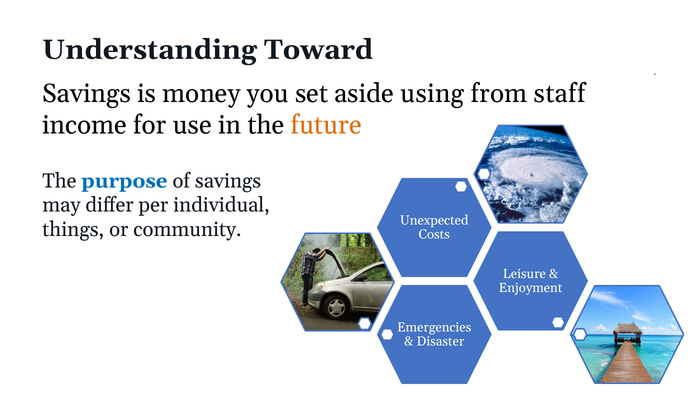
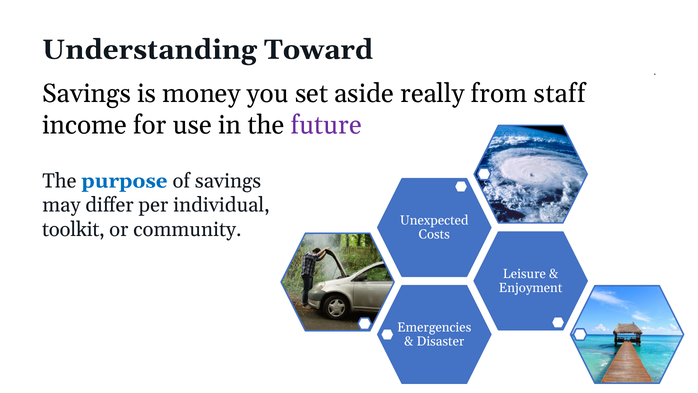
using: using -> really
future colour: orange -> purple
things: things -> toolkit
